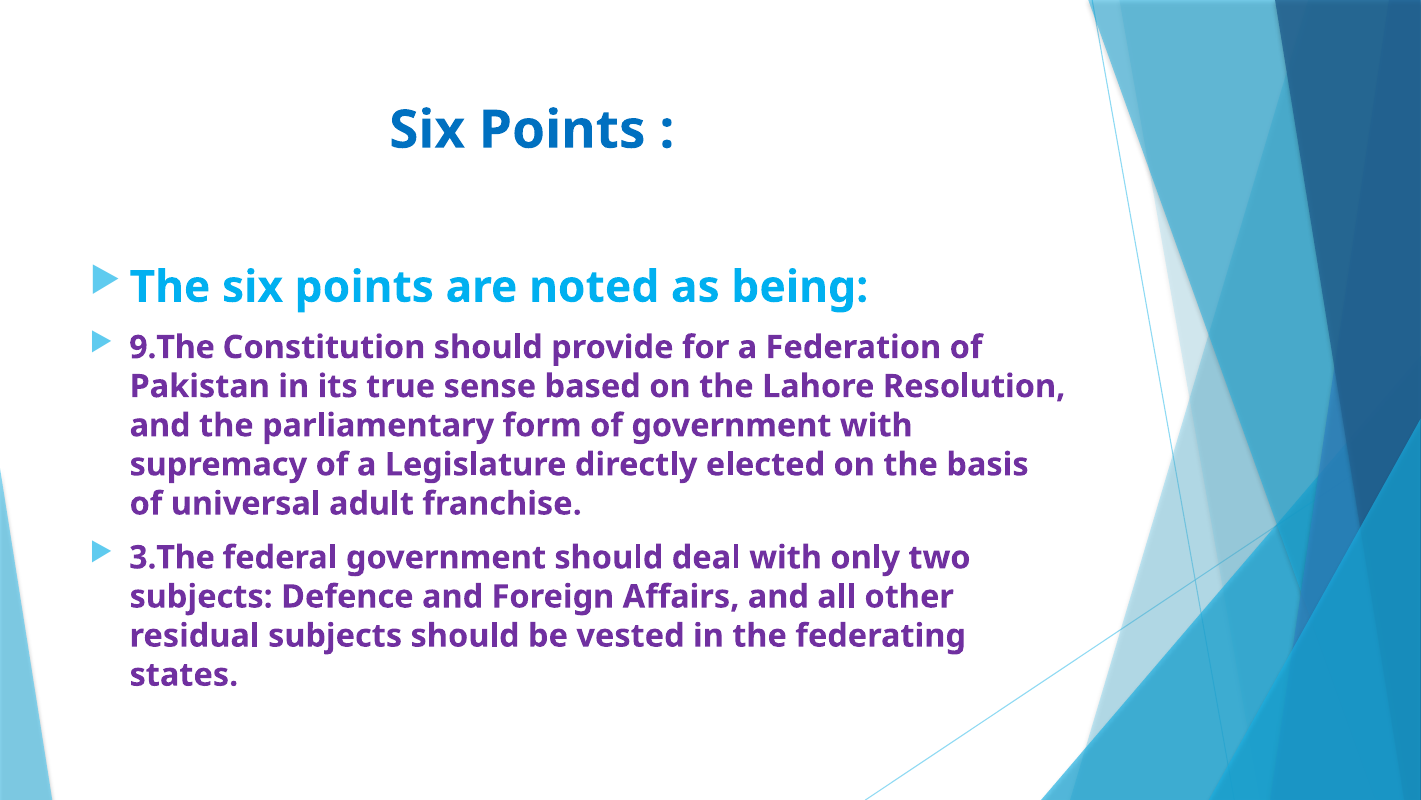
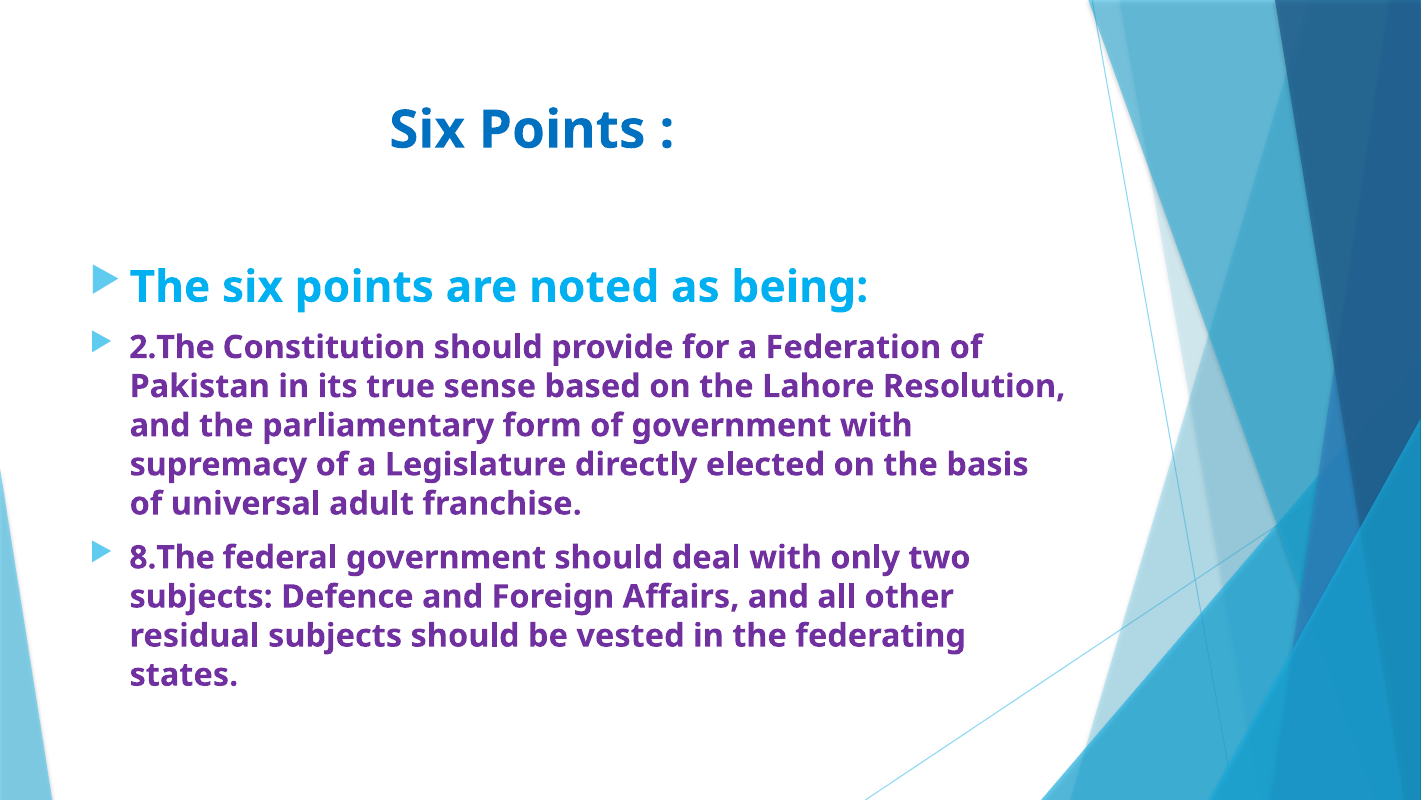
9.The: 9.The -> 2.The
3.The: 3.The -> 8.The
